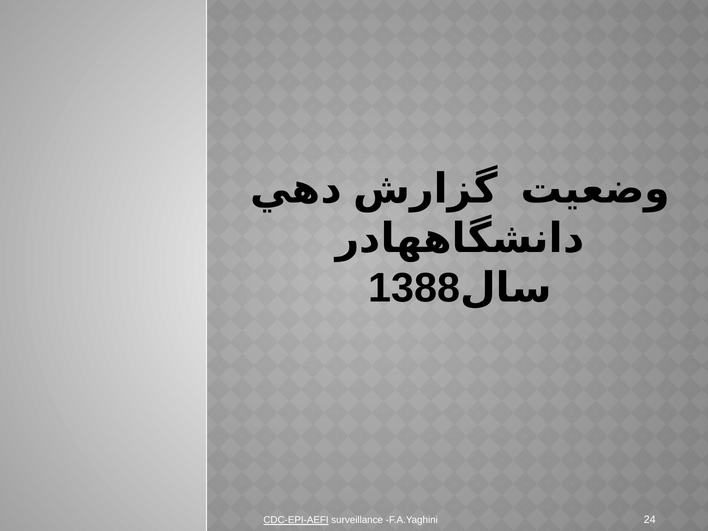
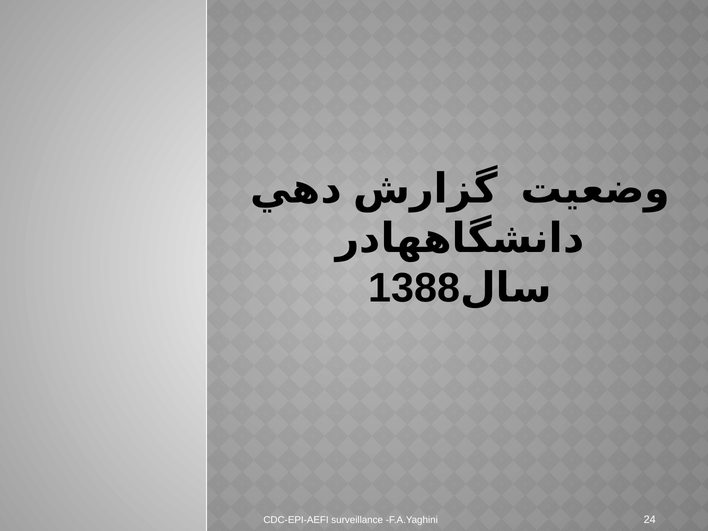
CDC-EPI-AEFI underline: present -> none
